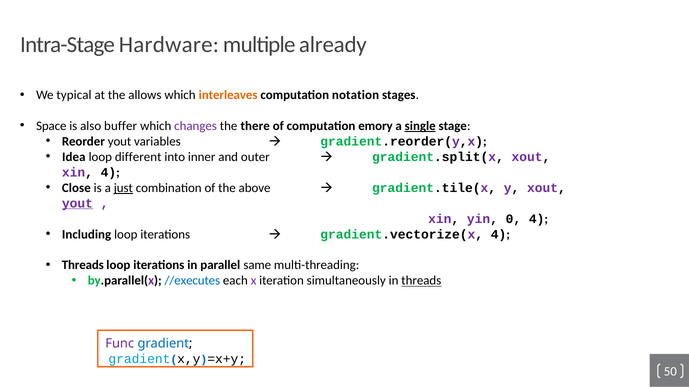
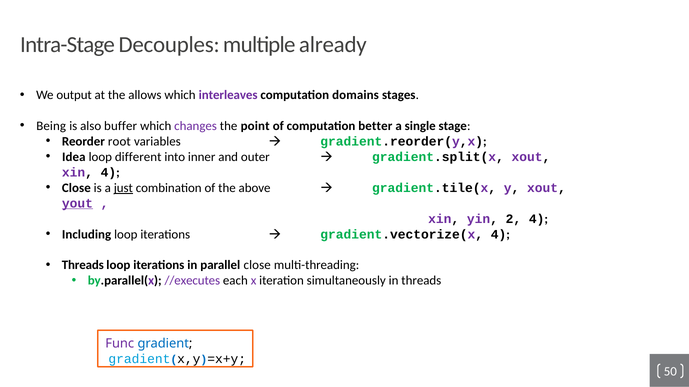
Hardware: Hardware -> Decouples
typical: typical -> output
interleaves colour: orange -> purple
notation: notation -> domains
Space: Space -> Being
there: there -> point
emory: emory -> better
single underline: present -> none
Reorder yout: yout -> root
0: 0 -> 2
parallel same: same -> close
//executes colour: blue -> purple
threads at (421, 281) underline: present -> none
